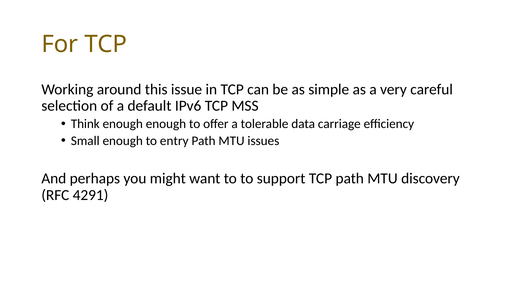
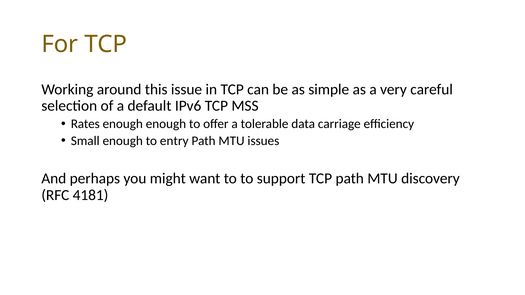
Think: Think -> Rates
4291: 4291 -> 4181
